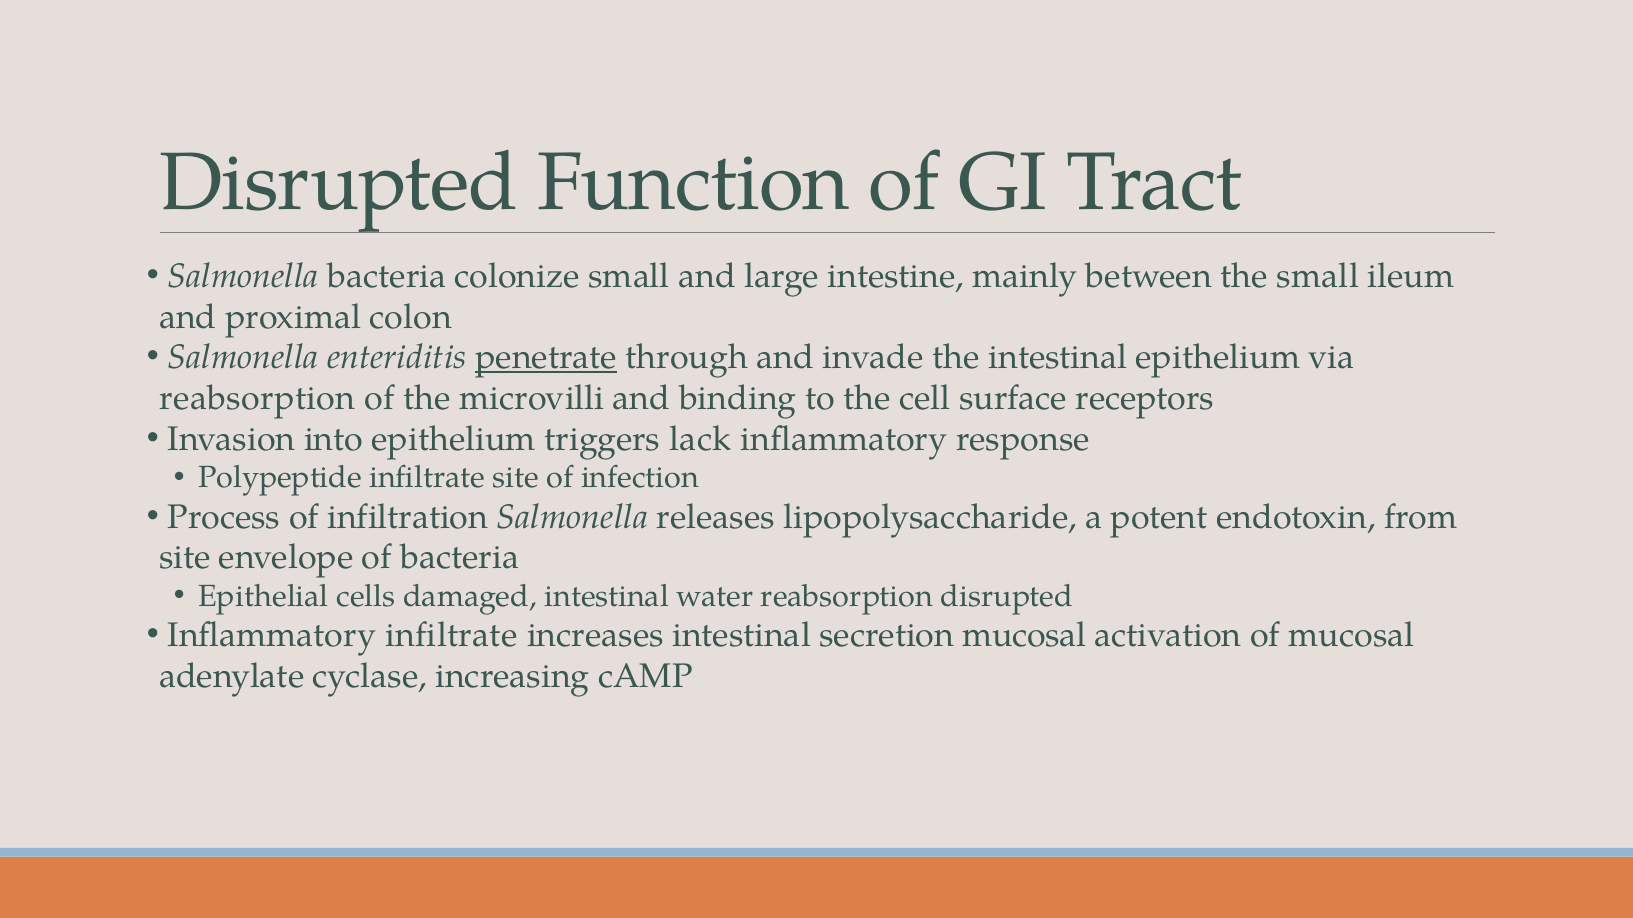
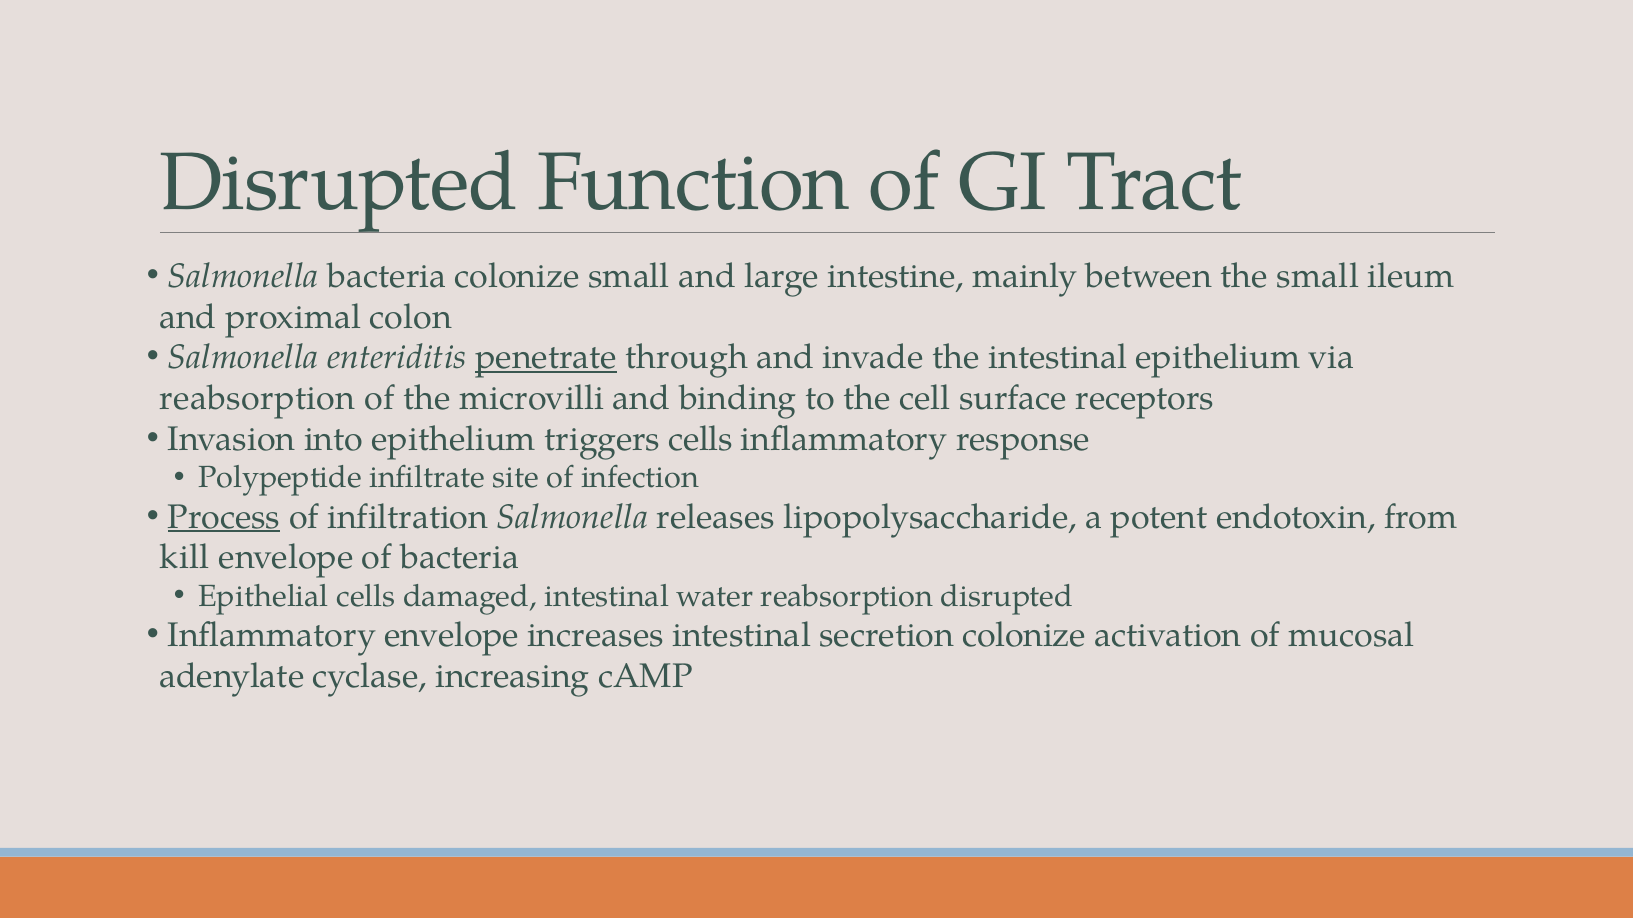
triggers lack: lack -> cells
Process underline: none -> present
site at (185, 558): site -> kill
Inflammatory infiltrate: infiltrate -> envelope
secretion mucosal: mucosal -> colonize
